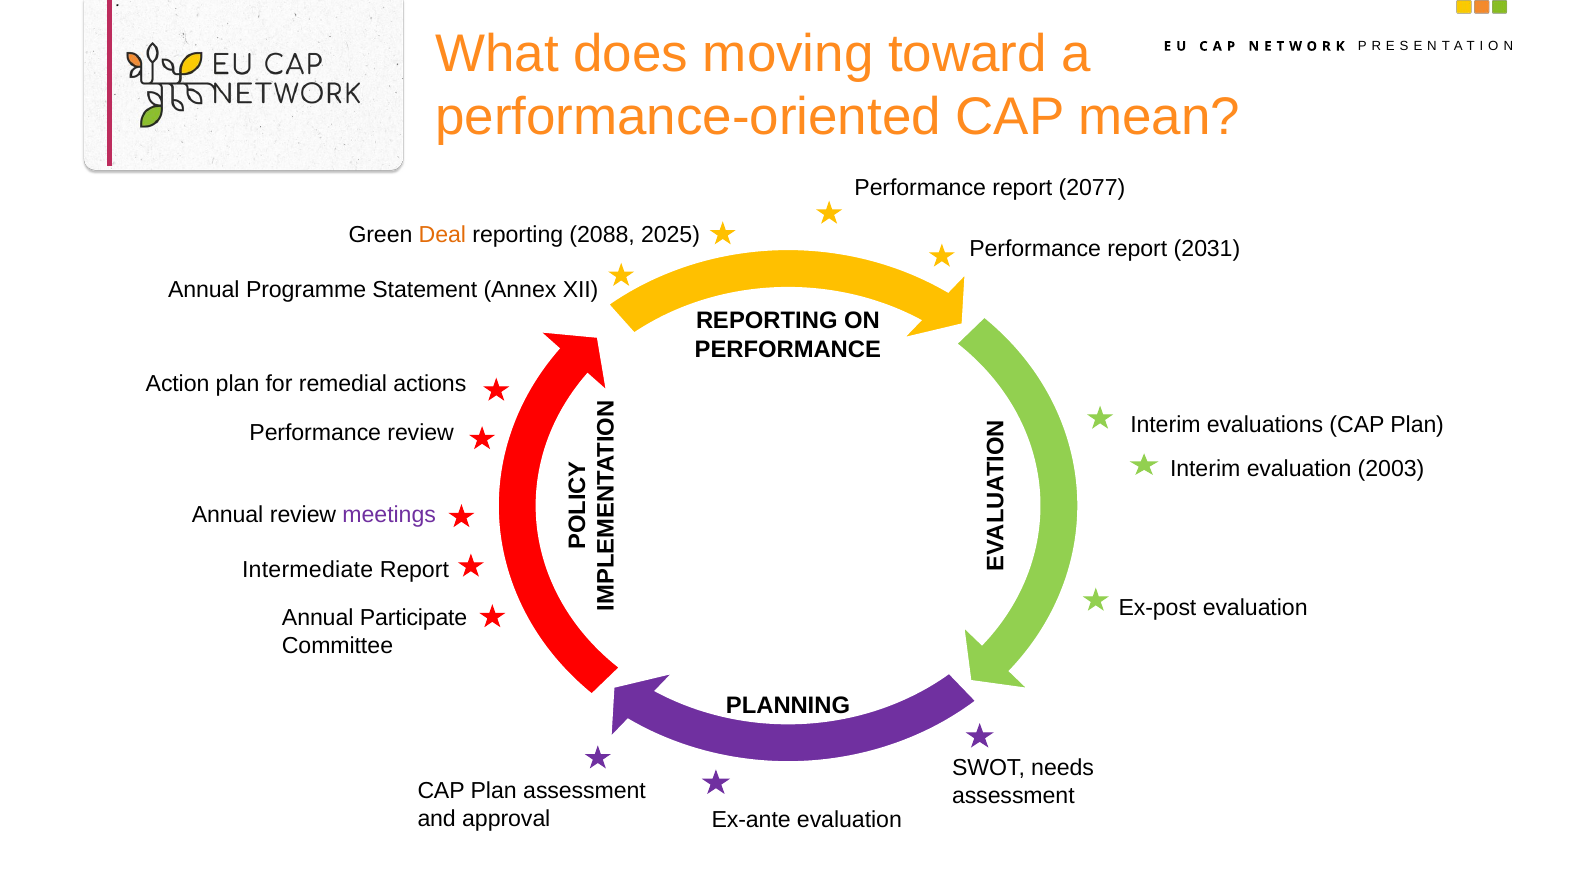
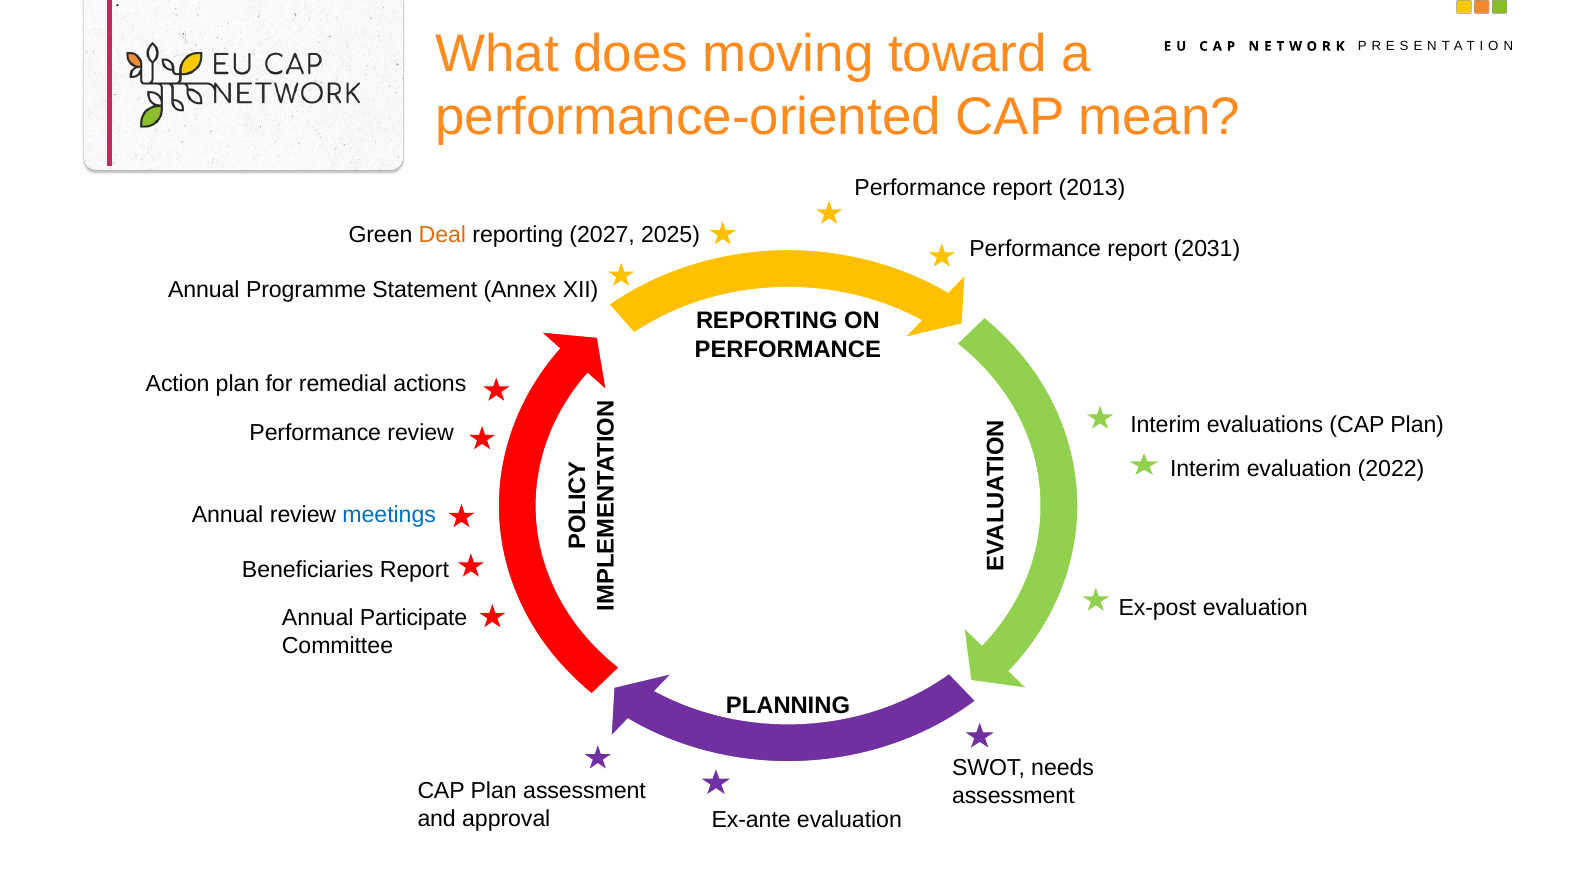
2077: 2077 -> 2013
2088: 2088 -> 2027
2003: 2003 -> 2022
meetings colour: purple -> blue
Intermediate: Intermediate -> Beneficiaries
